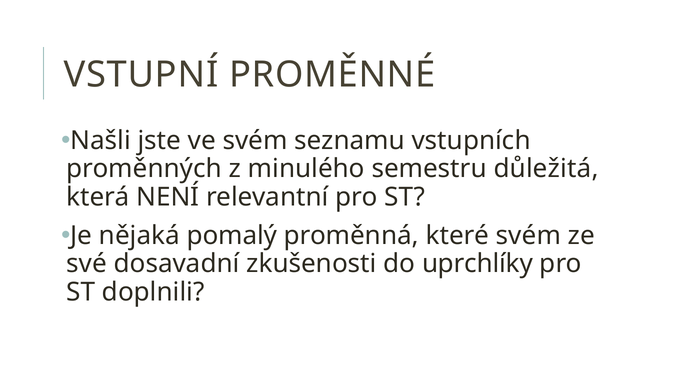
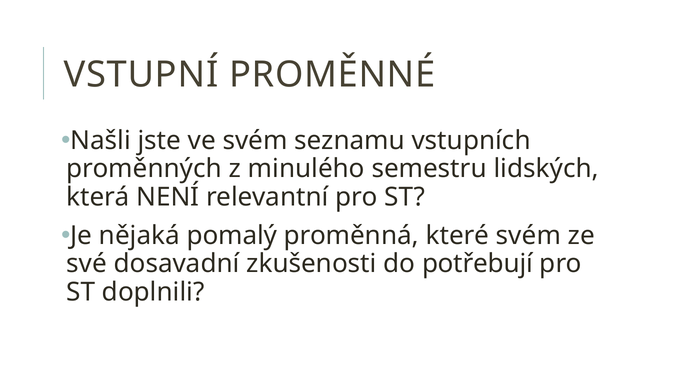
důležitá: důležitá -> lidských
uprchlíky: uprchlíky -> potřebují
